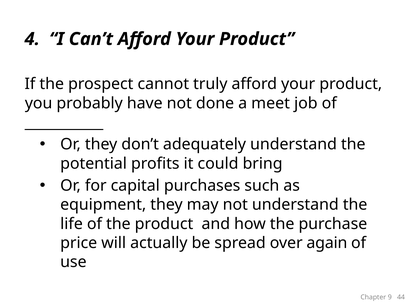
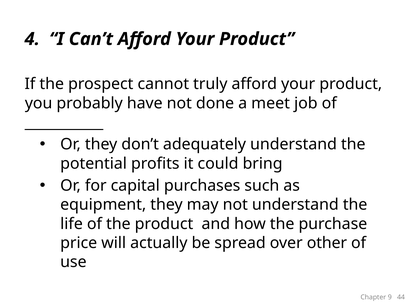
again: again -> other
